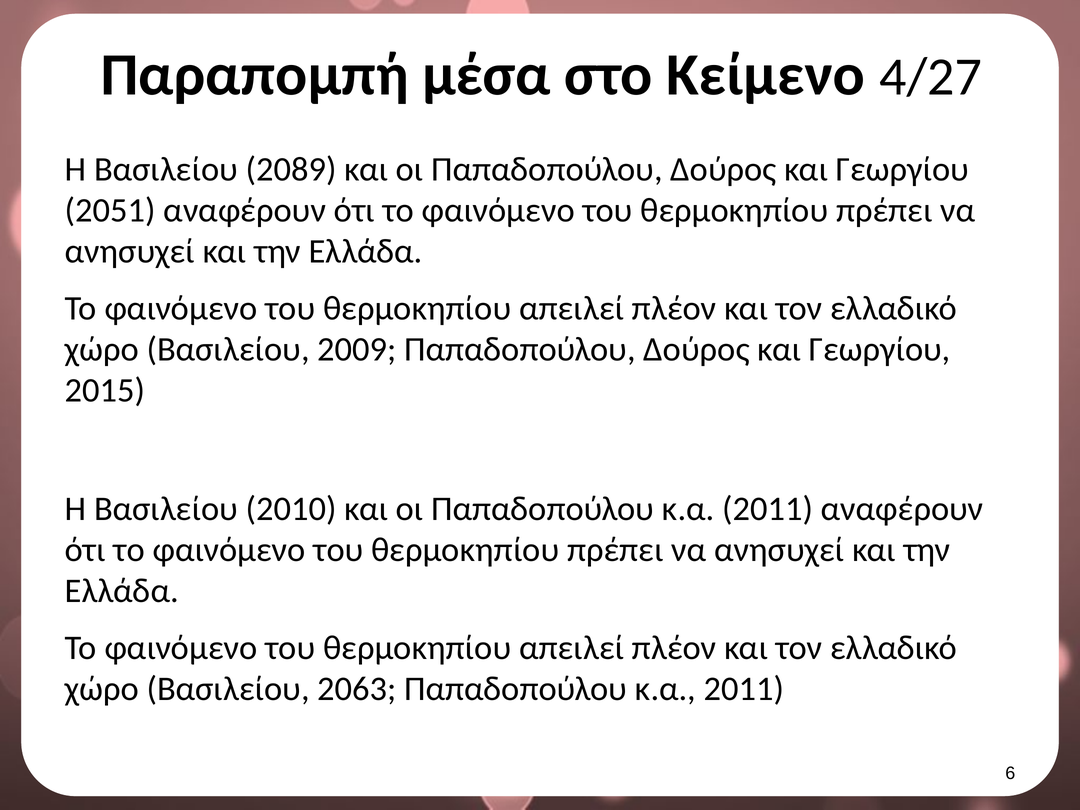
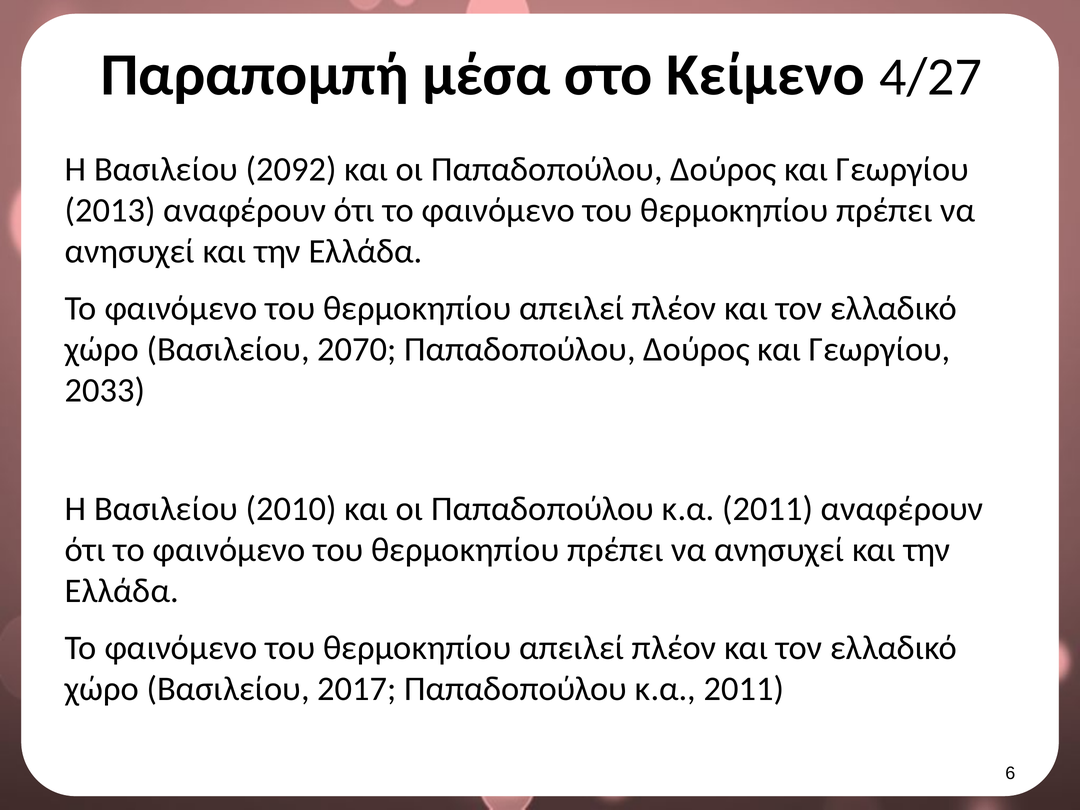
2089: 2089 -> 2092
2051: 2051 -> 2013
2009: 2009 -> 2070
2015: 2015 -> 2033
2063: 2063 -> 2017
